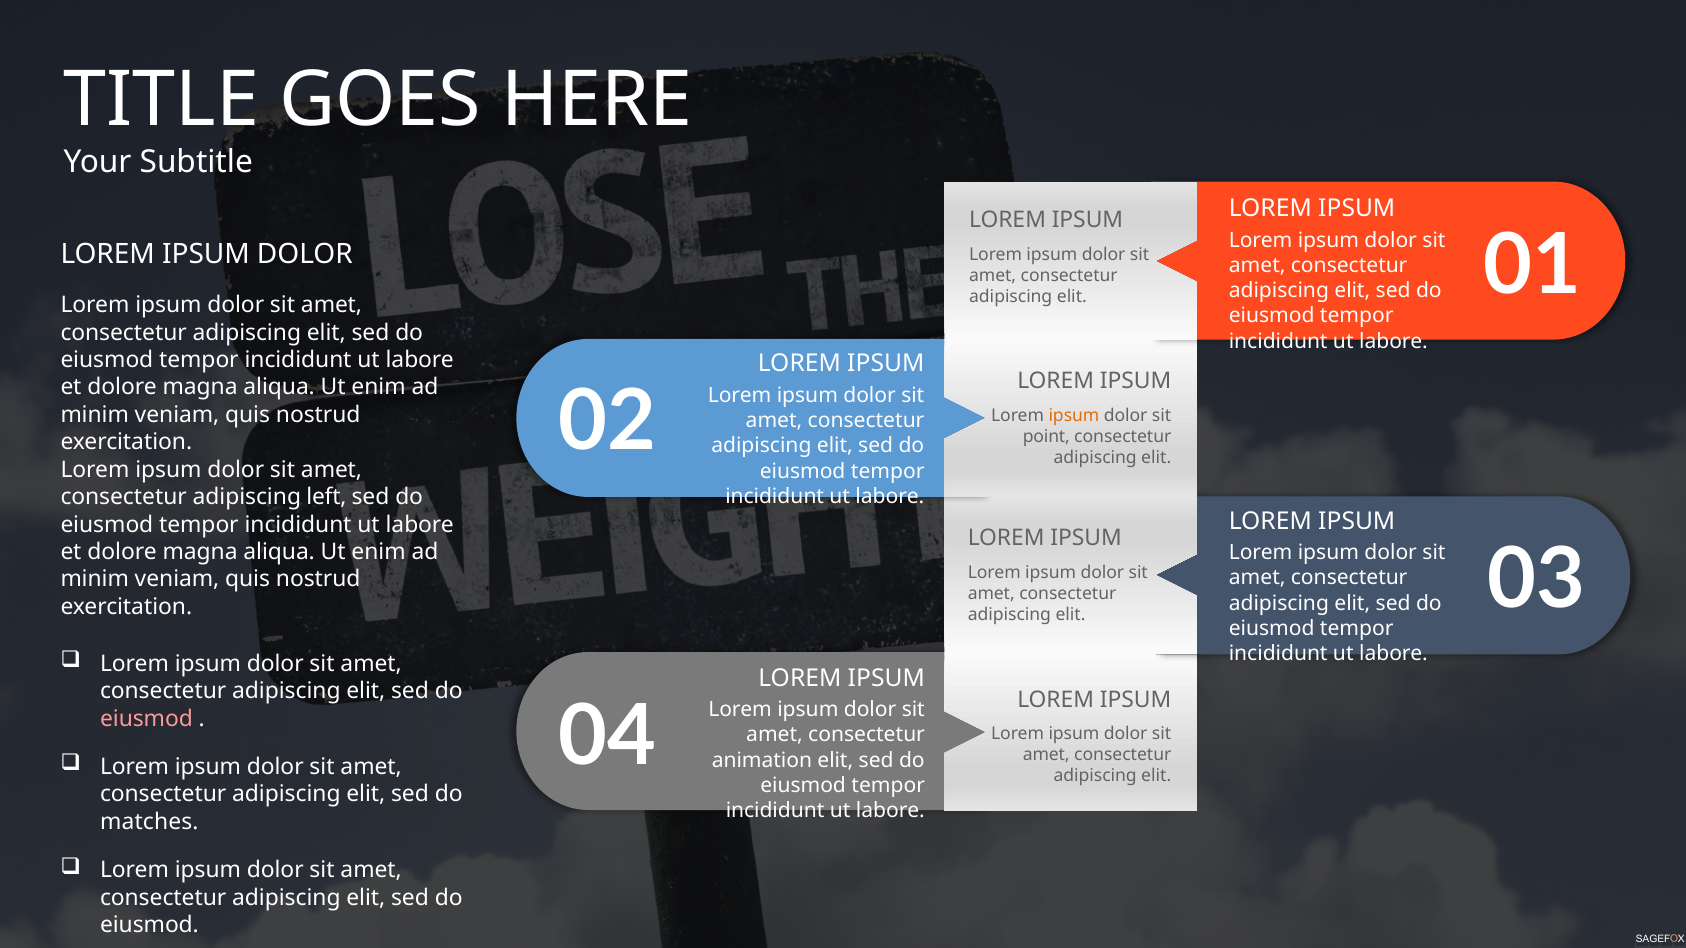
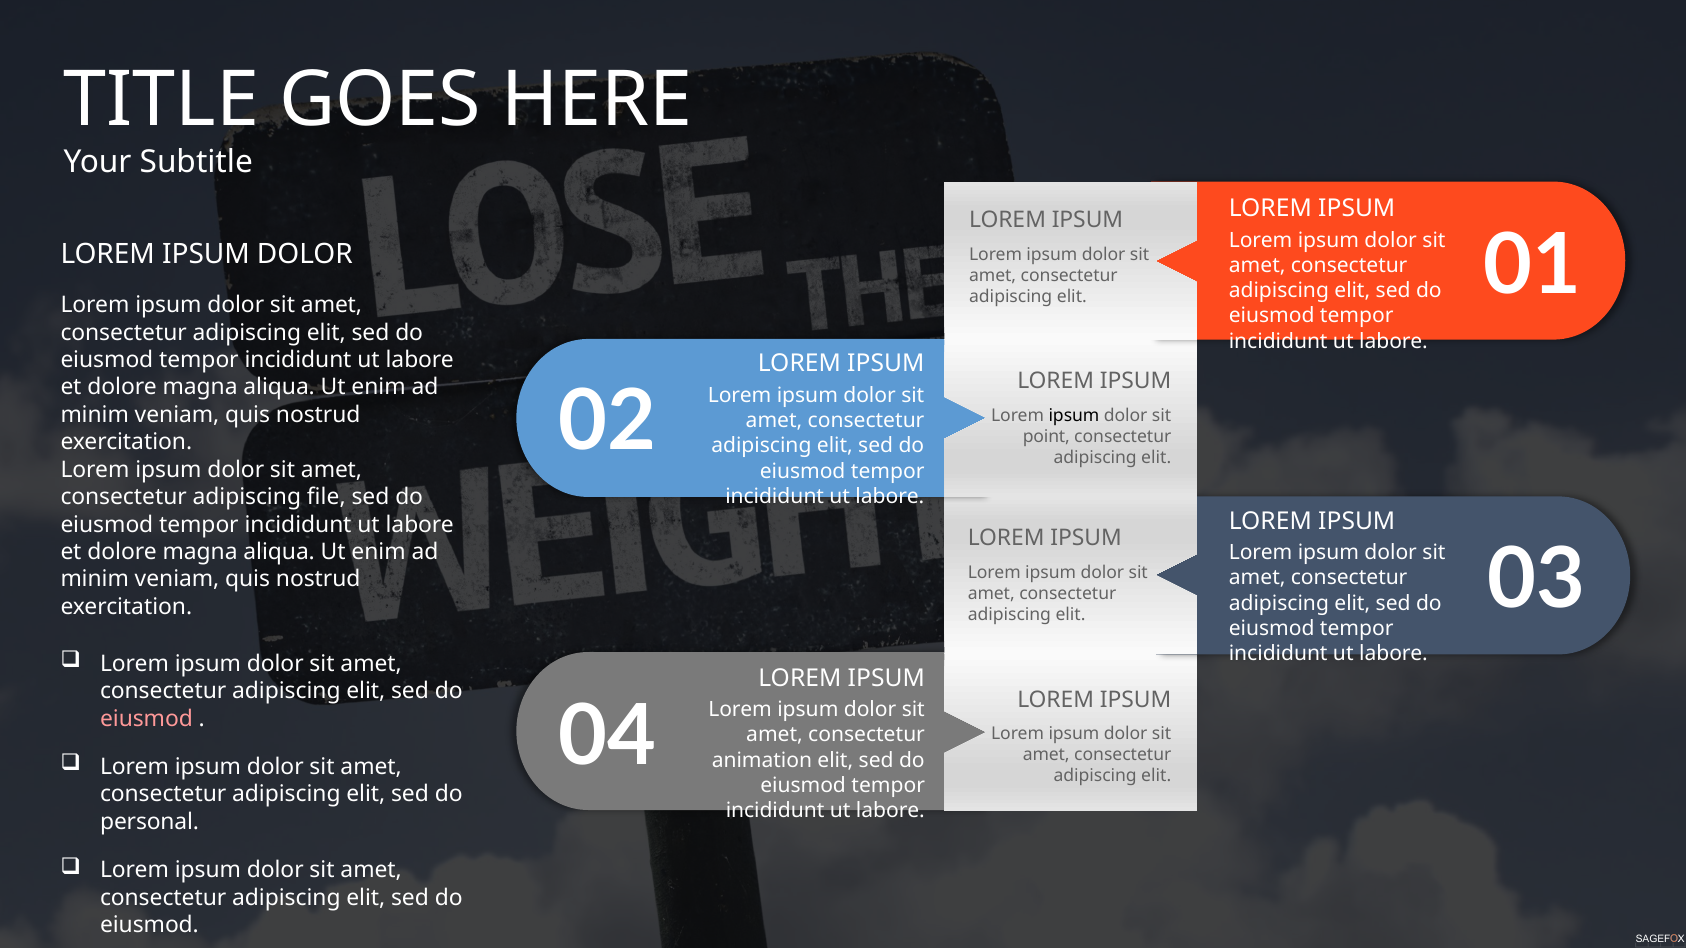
ipsum at (1074, 415) colour: orange -> black
left: left -> file
matches: matches -> personal
